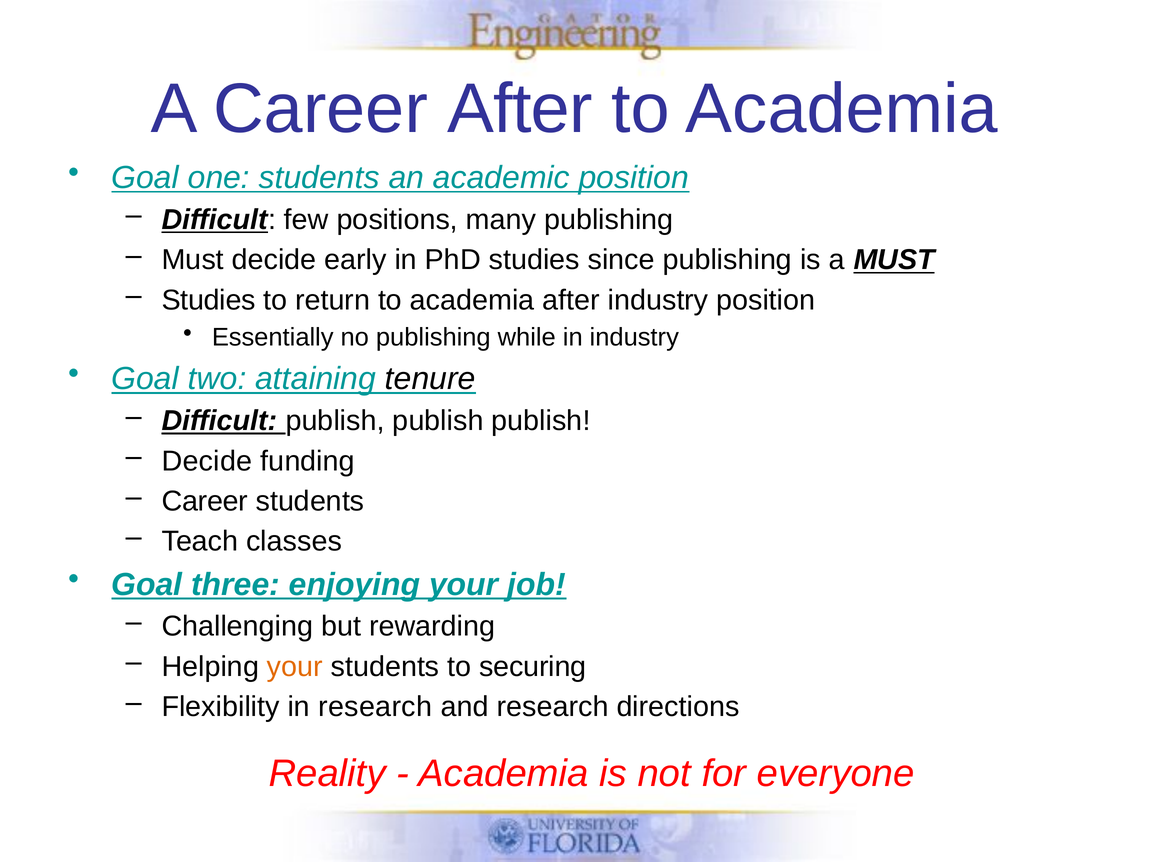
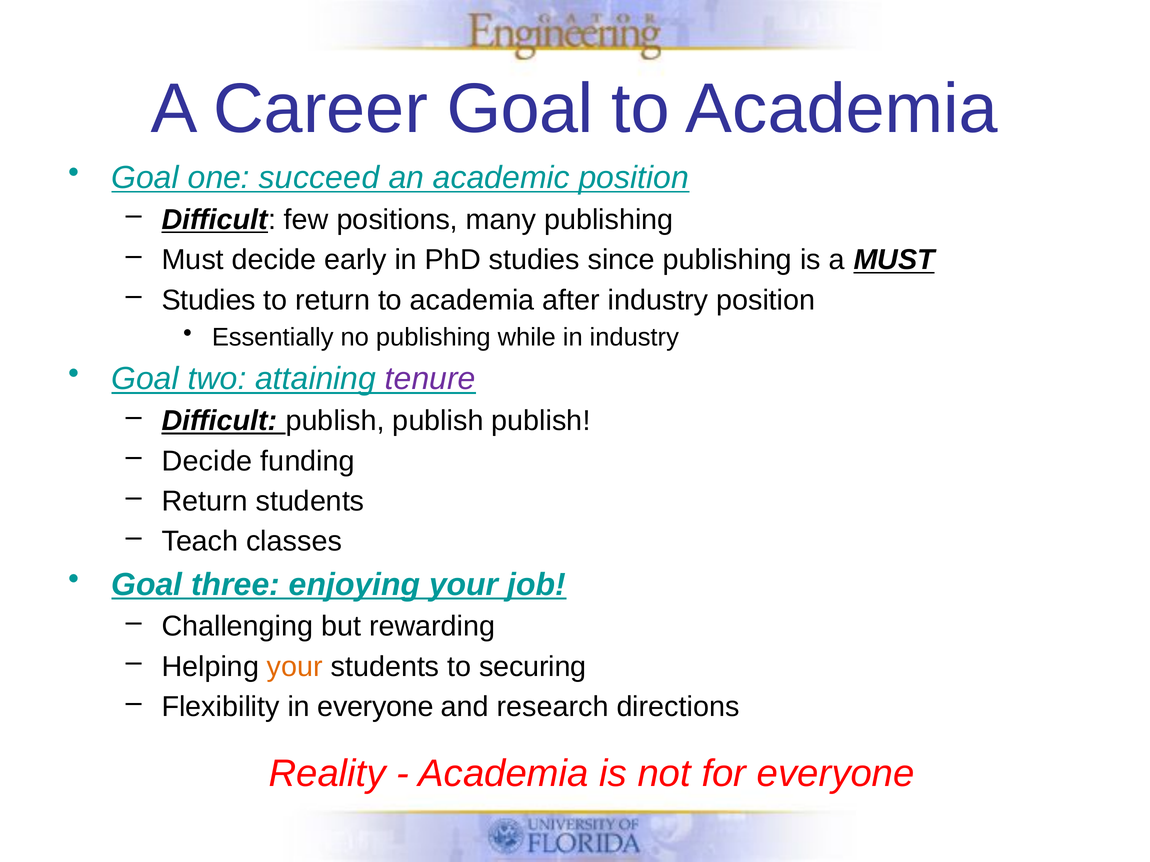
Career After: After -> Goal
one students: students -> succeed
tenure colour: black -> purple
Career at (205, 502): Career -> Return
in research: research -> everyone
